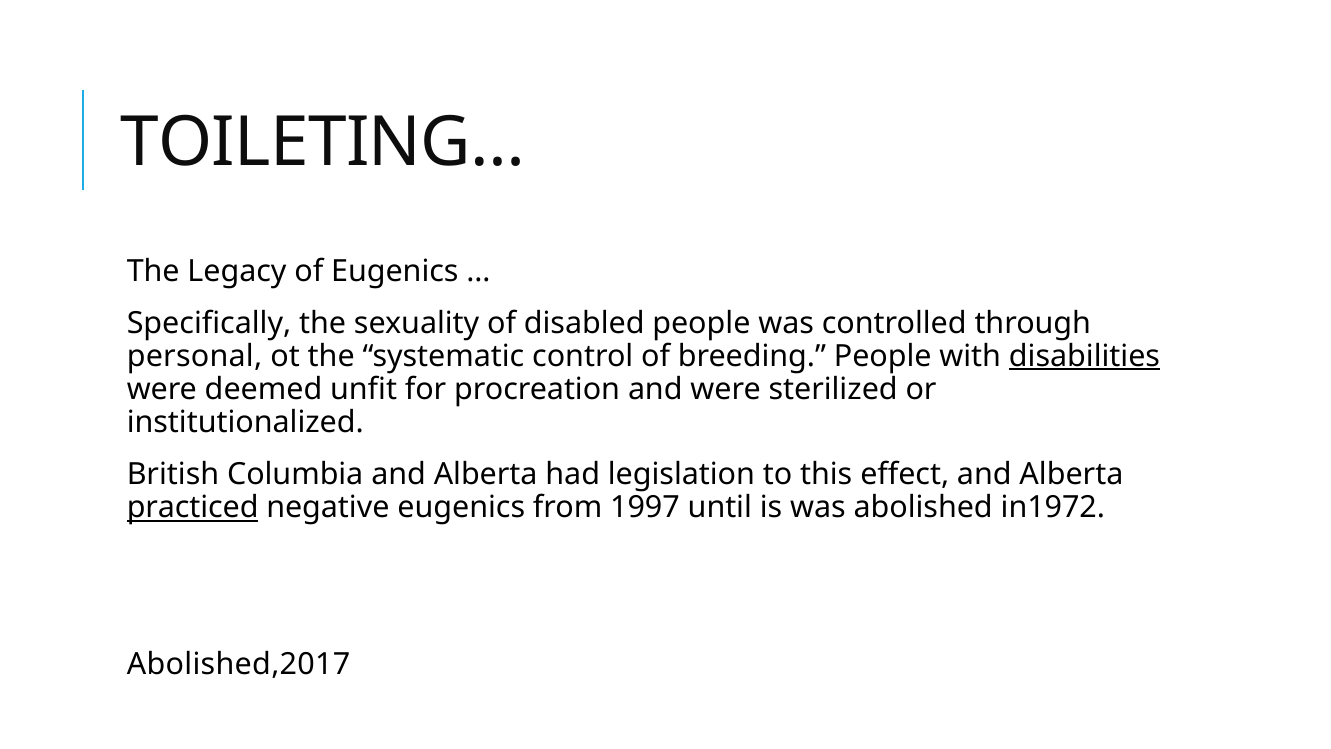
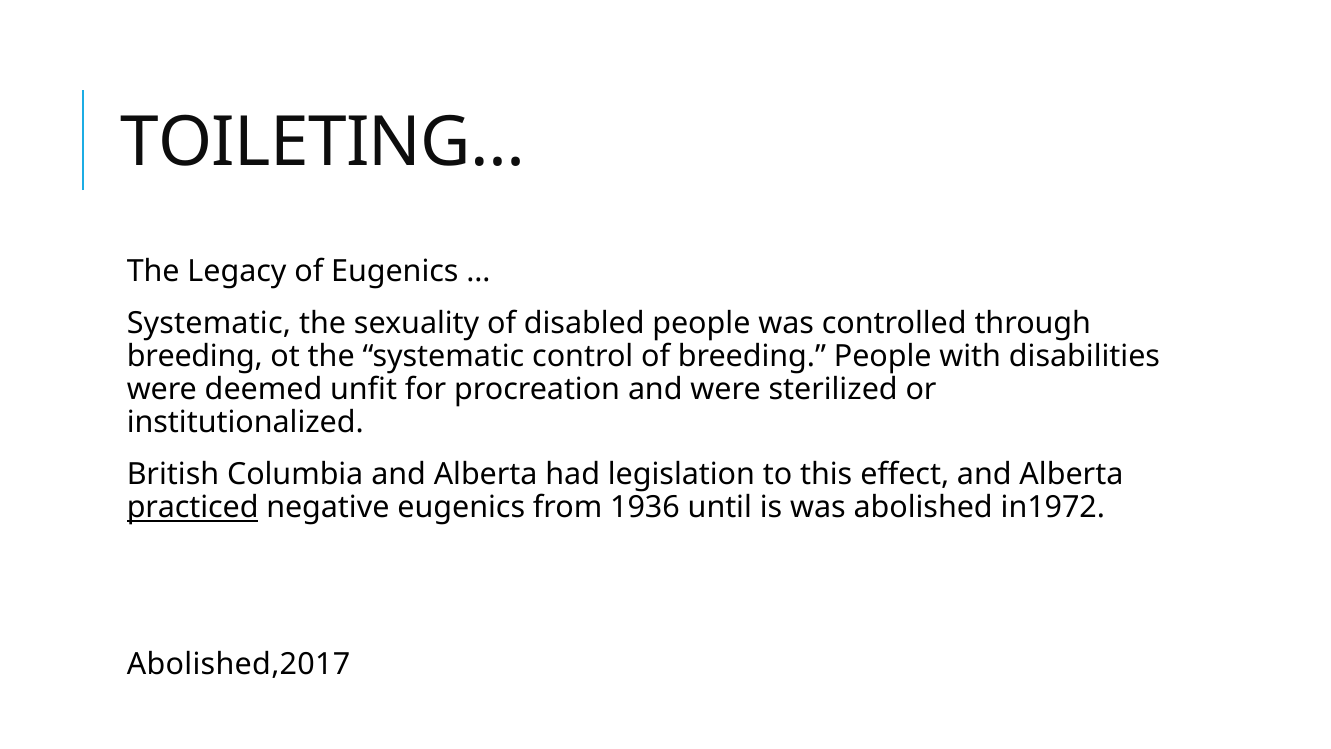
Specifically at (209, 323): Specifically -> Systematic
personal at (195, 356): personal -> breeding
disabilities underline: present -> none
1997: 1997 -> 1936
